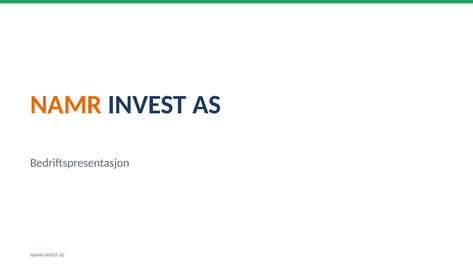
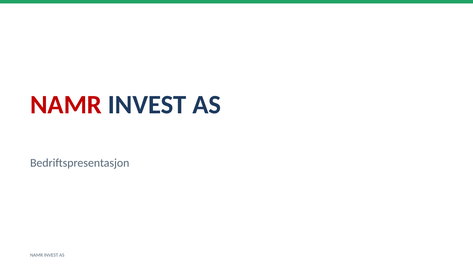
NAMR at (66, 105) colour: orange -> red
